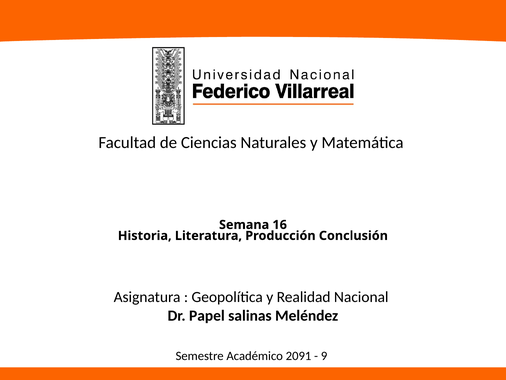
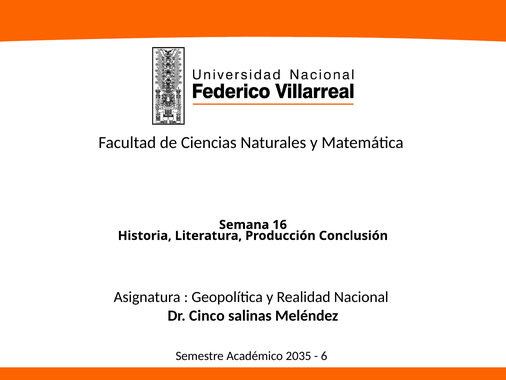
Papel: Papel -> Cinco
2091: 2091 -> 2035
9: 9 -> 6
